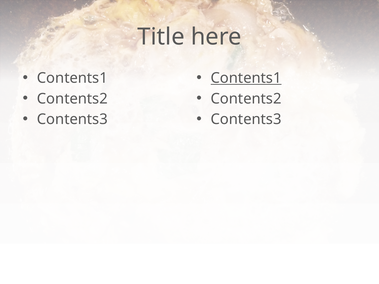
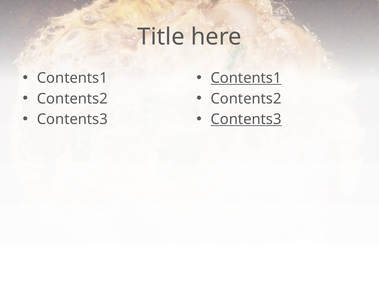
Contents3 at (246, 119) underline: none -> present
